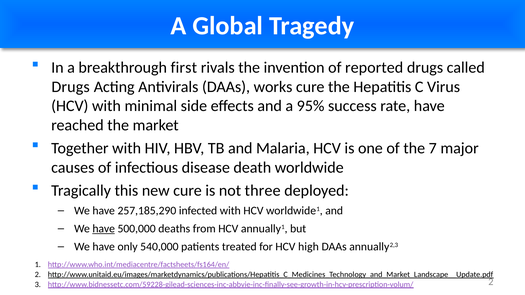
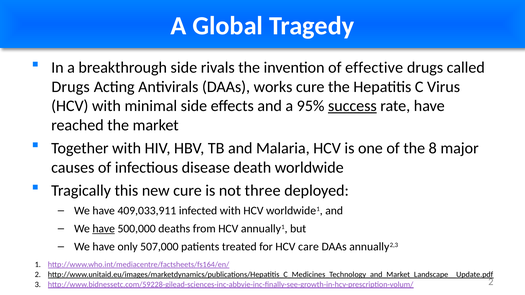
breakthrough first: first -> side
reported: reported -> effective
success underline: none -> present
7: 7 -> 8
257,185,290: 257,185,290 -> 409,033,911
540,000: 540,000 -> 507,000
high: high -> care
